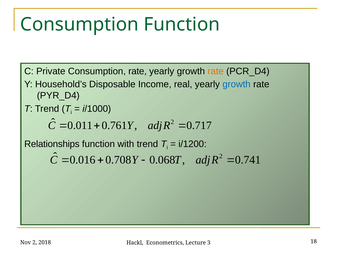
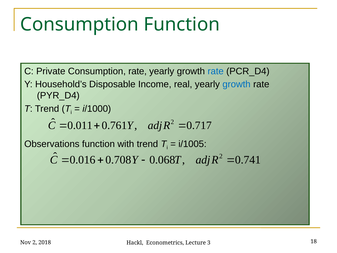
rate at (216, 71) colour: orange -> blue
Relationships: Relationships -> Observations
i/1200: i/1200 -> i/1005
